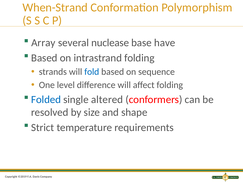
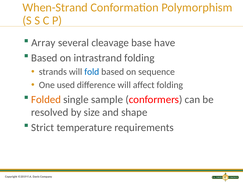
nuclease: nuclease -> cleavage
level: level -> used
Folded colour: blue -> orange
altered: altered -> sample
